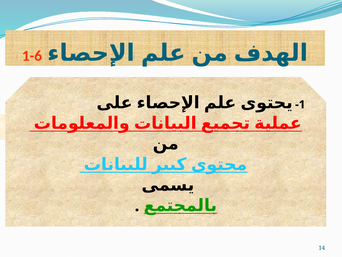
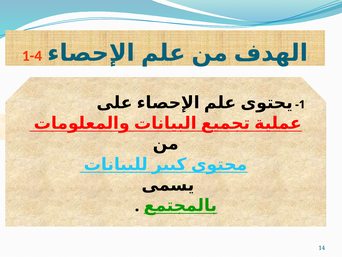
1-6: 1-6 -> 1-4
